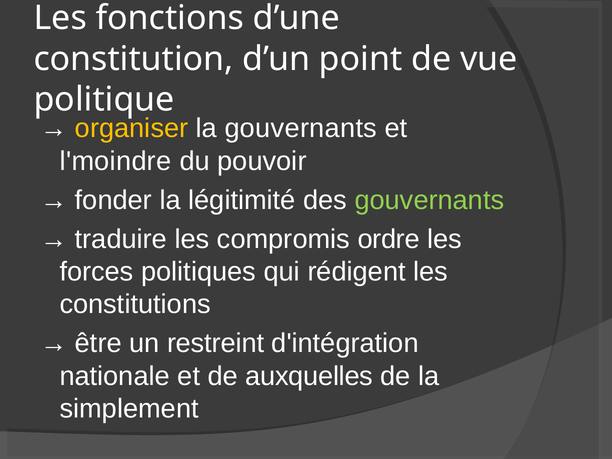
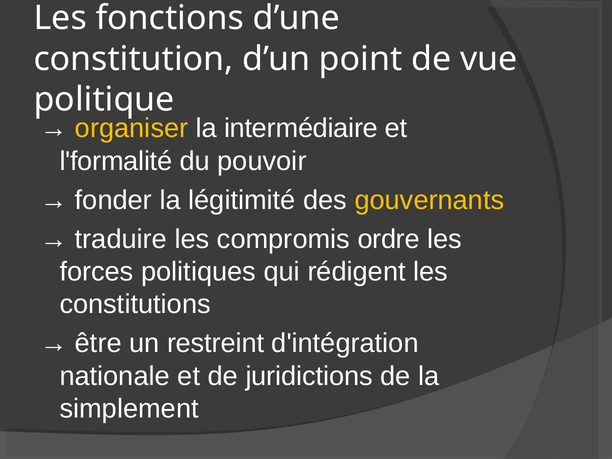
la gouvernants: gouvernants -> intermédiaire
l'moindre: l'moindre -> l'formalité
gouvernants at (429, 200) colour: light green -> yellow
auxquelles: auxquelles -> juridictions
